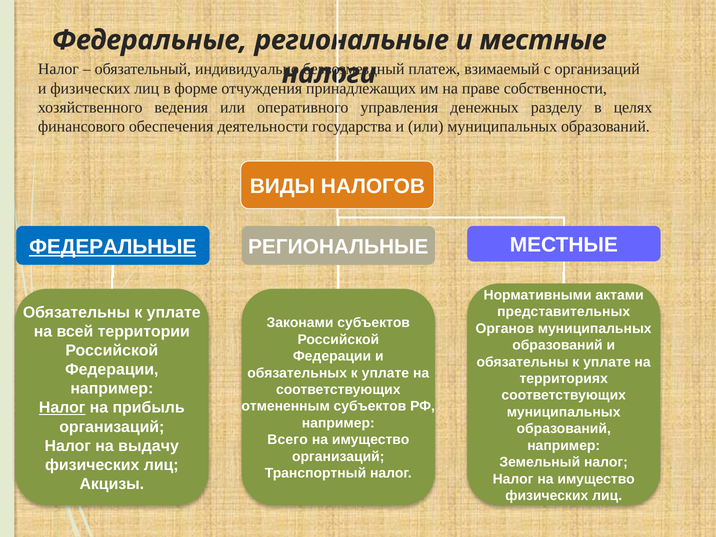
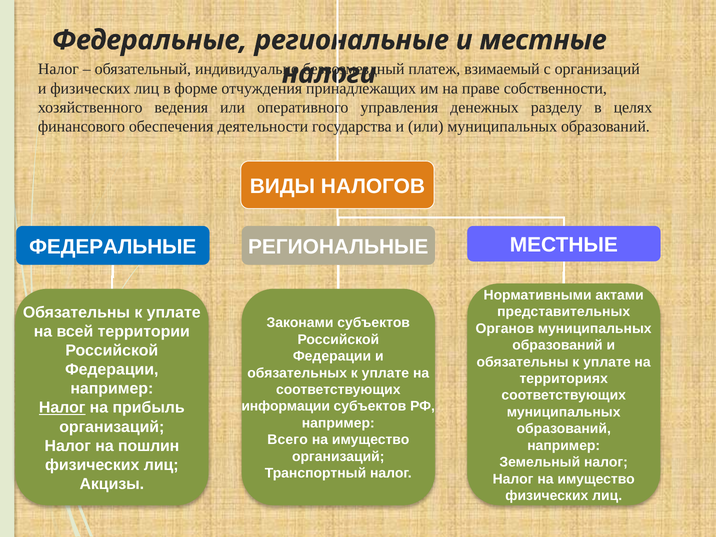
ФЕДЕРАЛЬНЫЕ at (113, 247) underline: present -> none
отмененным: отмененным -> информации
выдачу: выдачу -> пошлин
